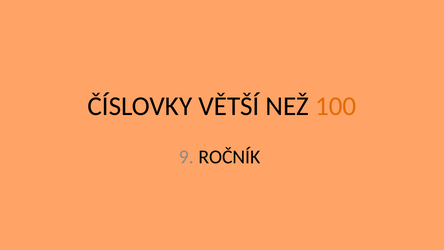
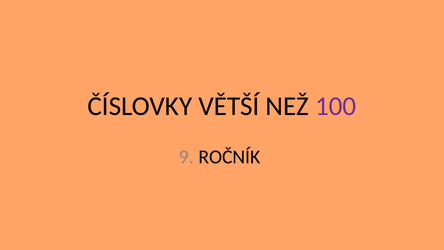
100 colour: orange -> purple
